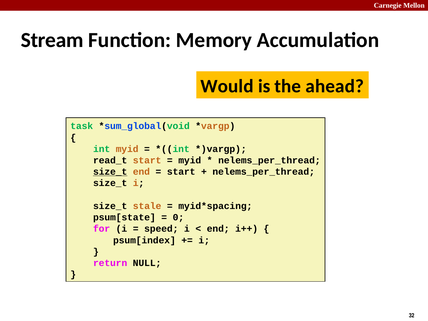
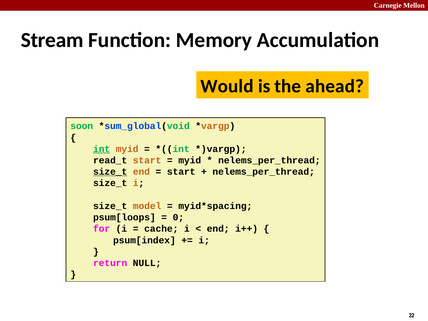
task: task -> soon
int underline: none -> present
stale: stale -> model
psum[state: psum[state -> psum[loops
speed: speed -> cache
